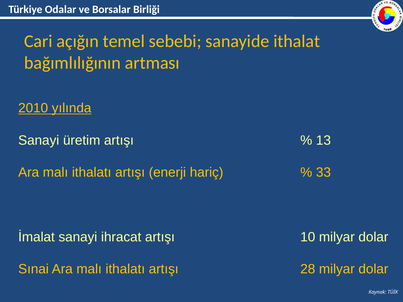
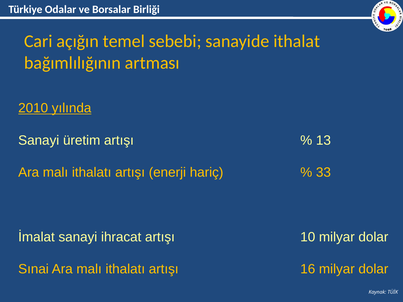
28: 28 -> 16
